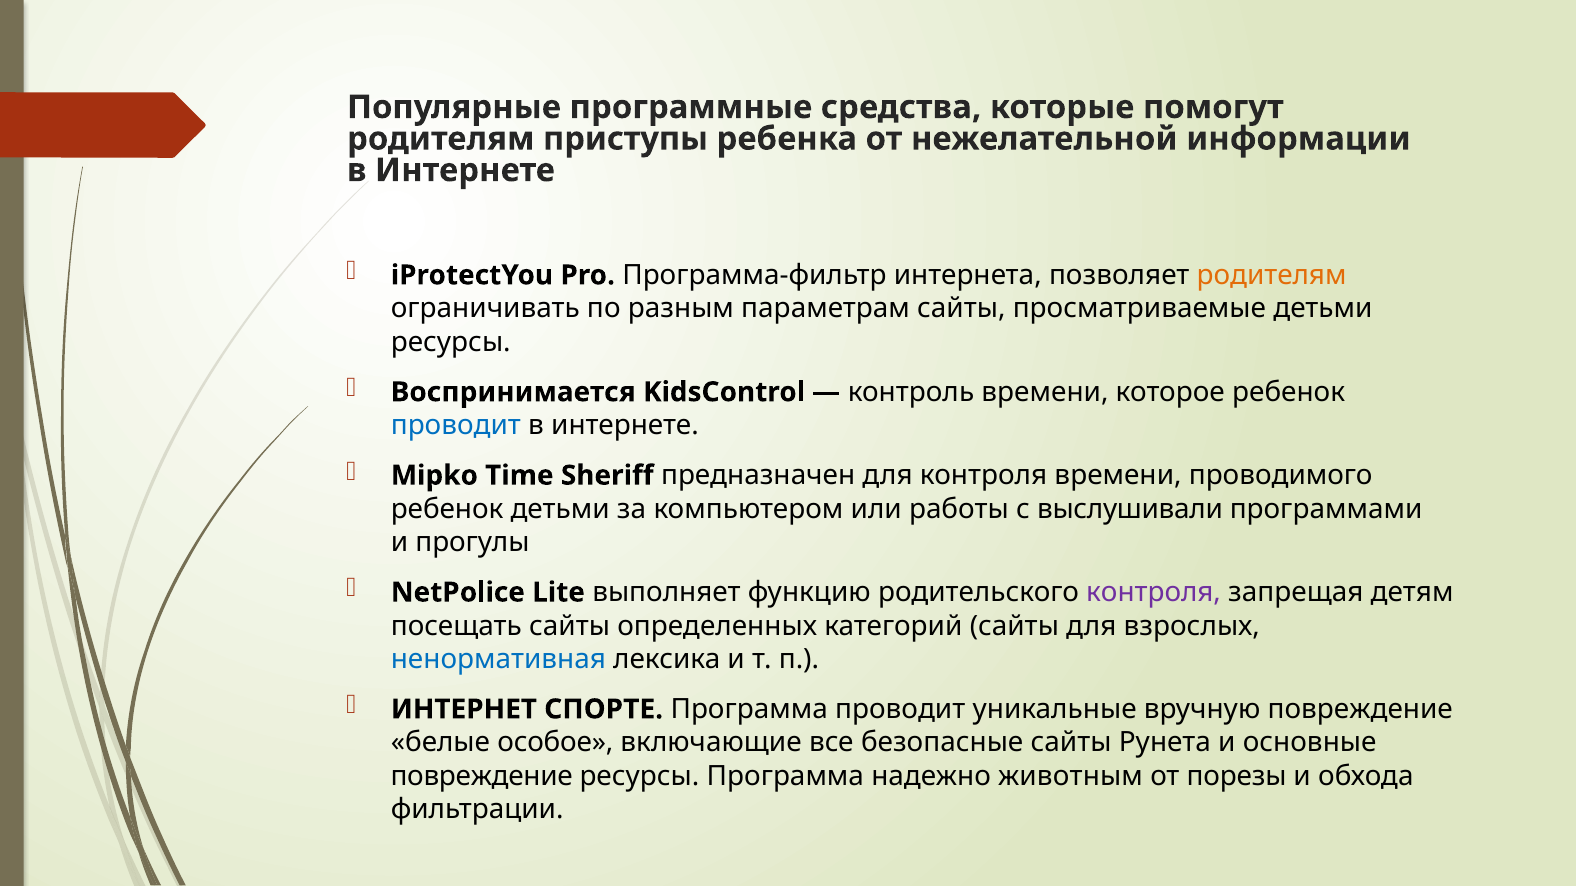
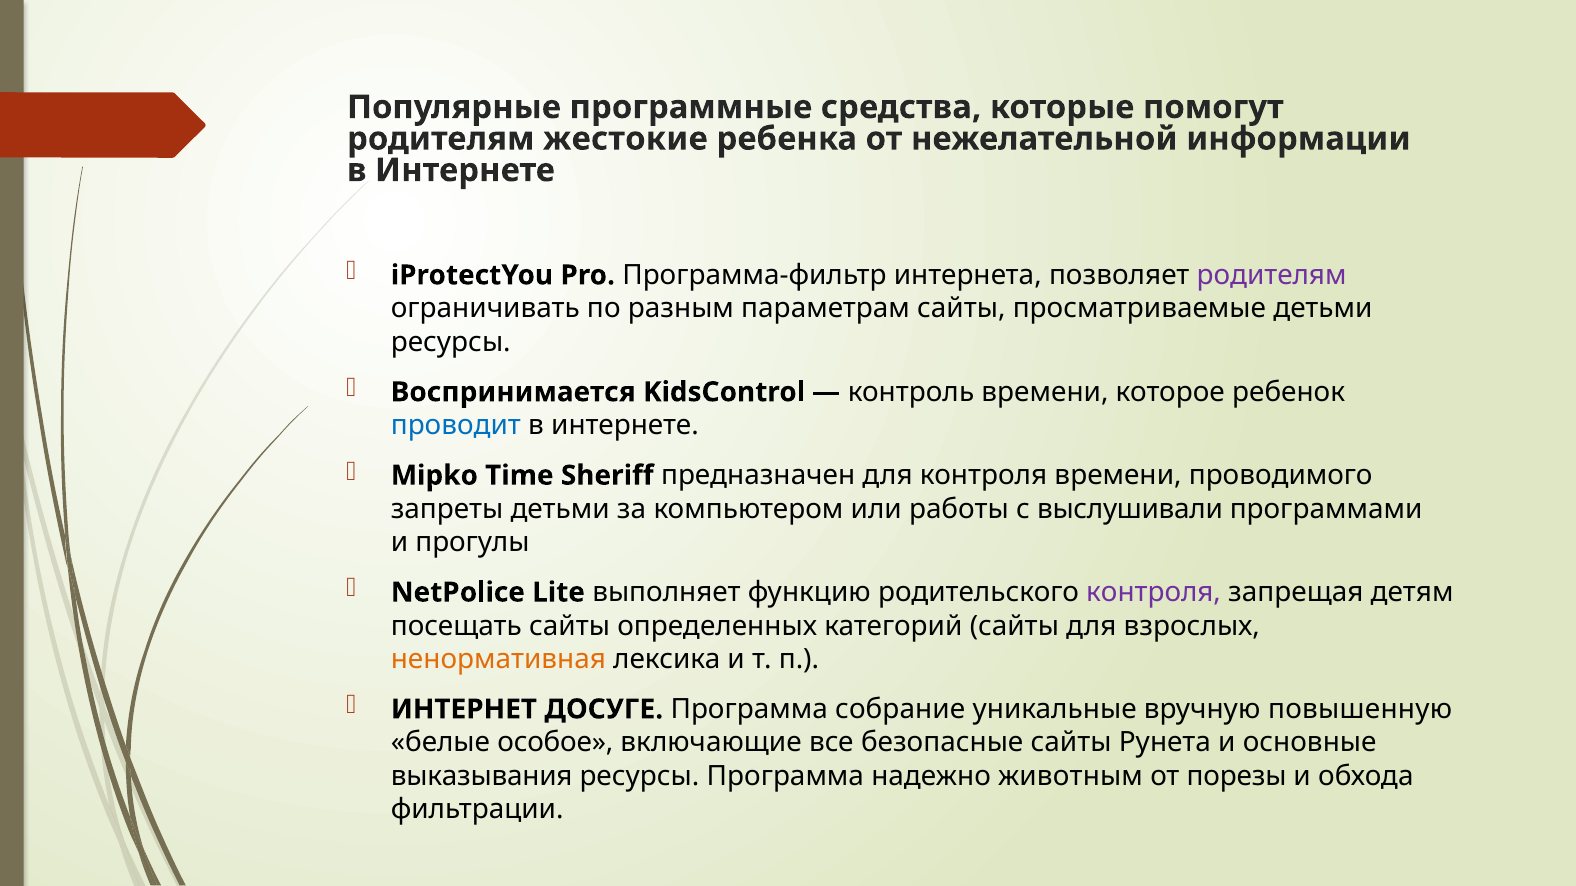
приступы: приступы -> жестокие
родителям at (1272, 275) colour: orange -> purple
ребенок at (447, 509): ребенок -> запреты
ненормативная colour: blue -> orange
СПОРТЕ: СПОРТЕ -> ДОСУГЕ
Программа проводит: проводит -> собрание
вручную повреждение: повреждение -> повышенную
повреждение at (482, 777): повреждение -> выказывания
